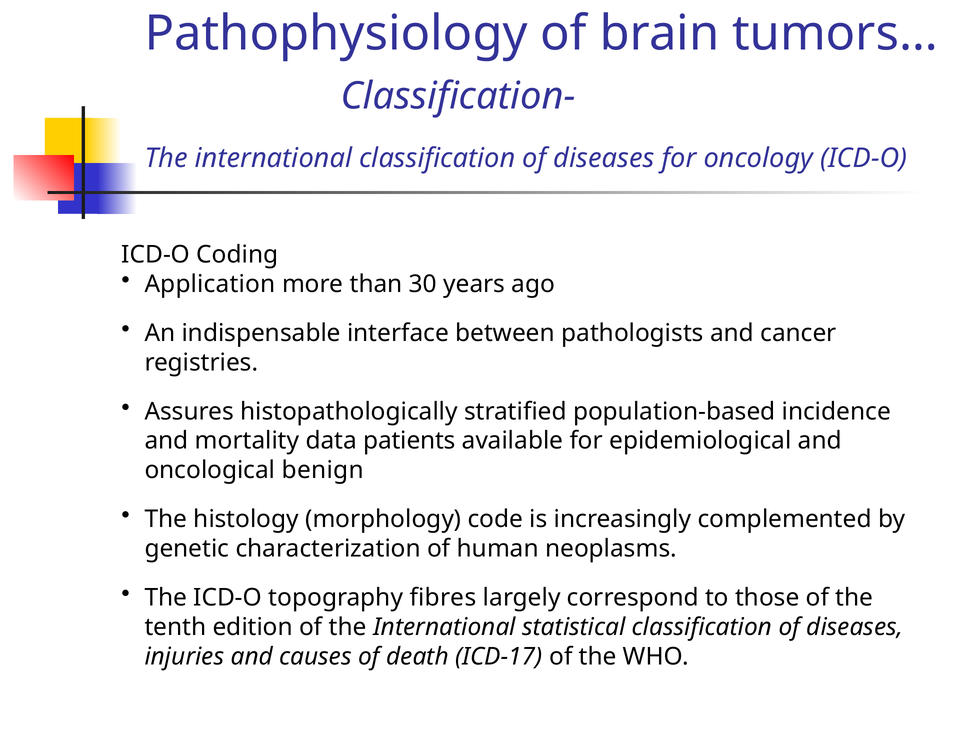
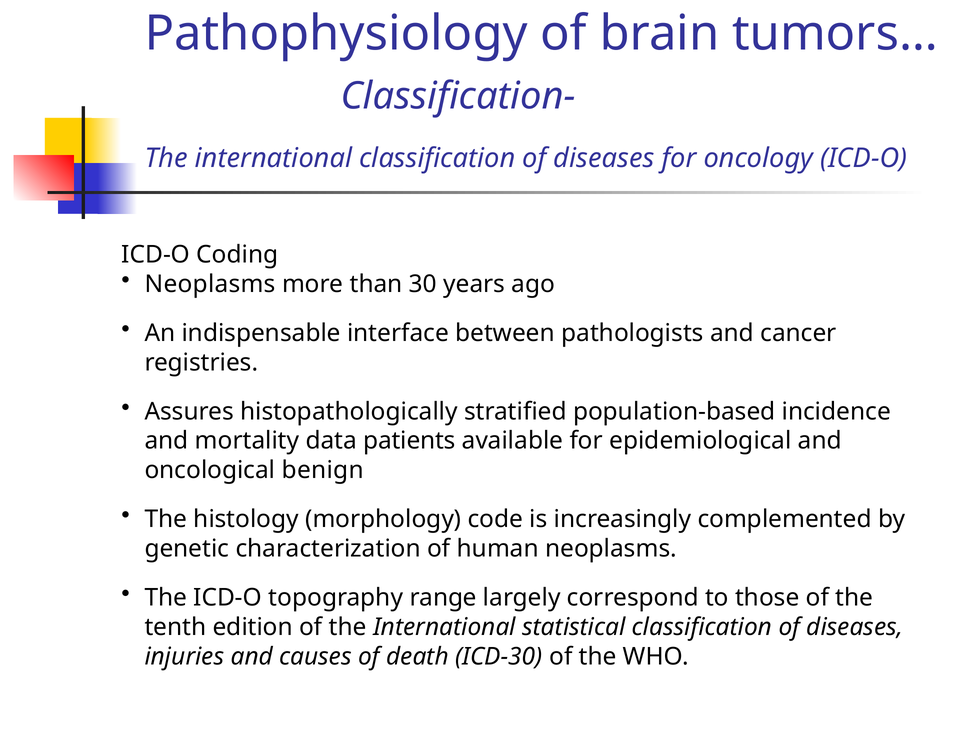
Application at (210, 284): Application -> Neoplasms
fibres: fibres -> range
ICD-17: ICD-17 -> ICD-30
